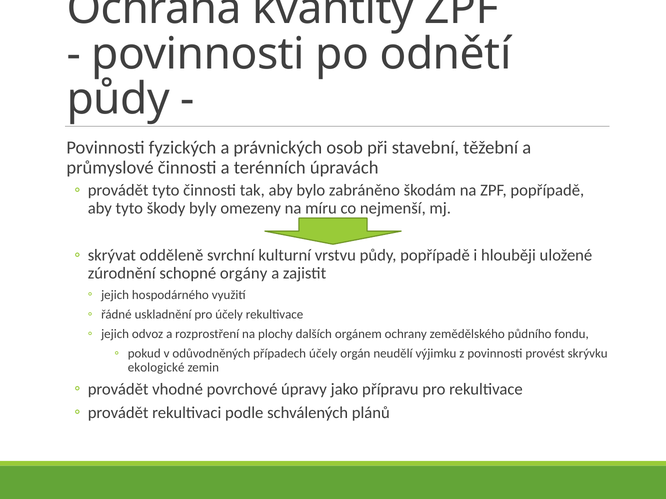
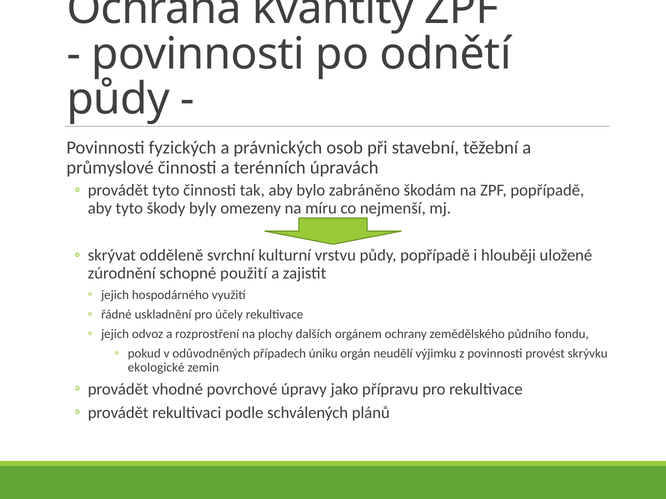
orgány: orgány -> použití
případech účely: účely -> úniku
